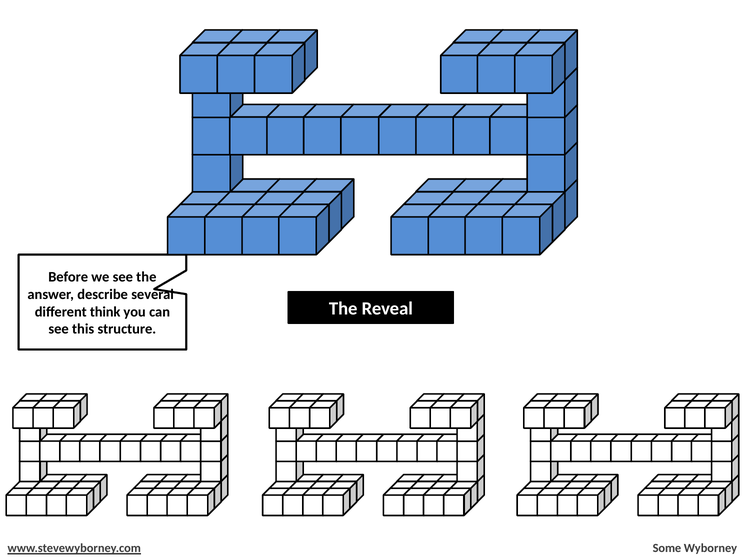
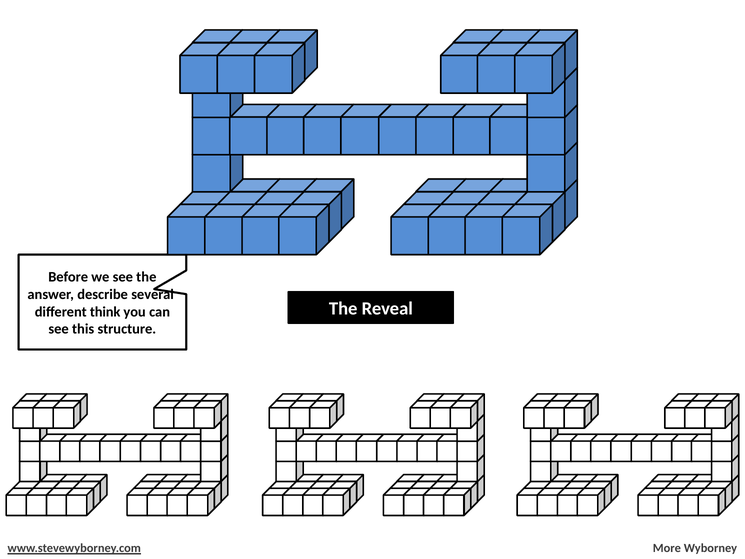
Some: Some -> More
